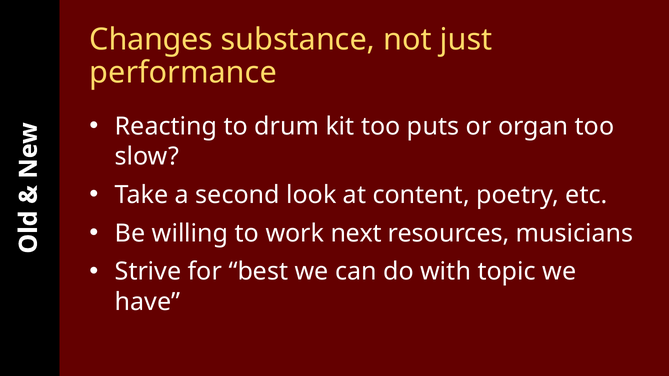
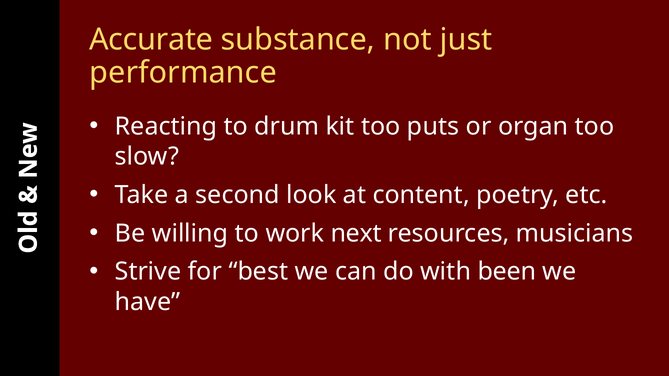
Changes: Changes -> Accurate
topic: topic -> been
